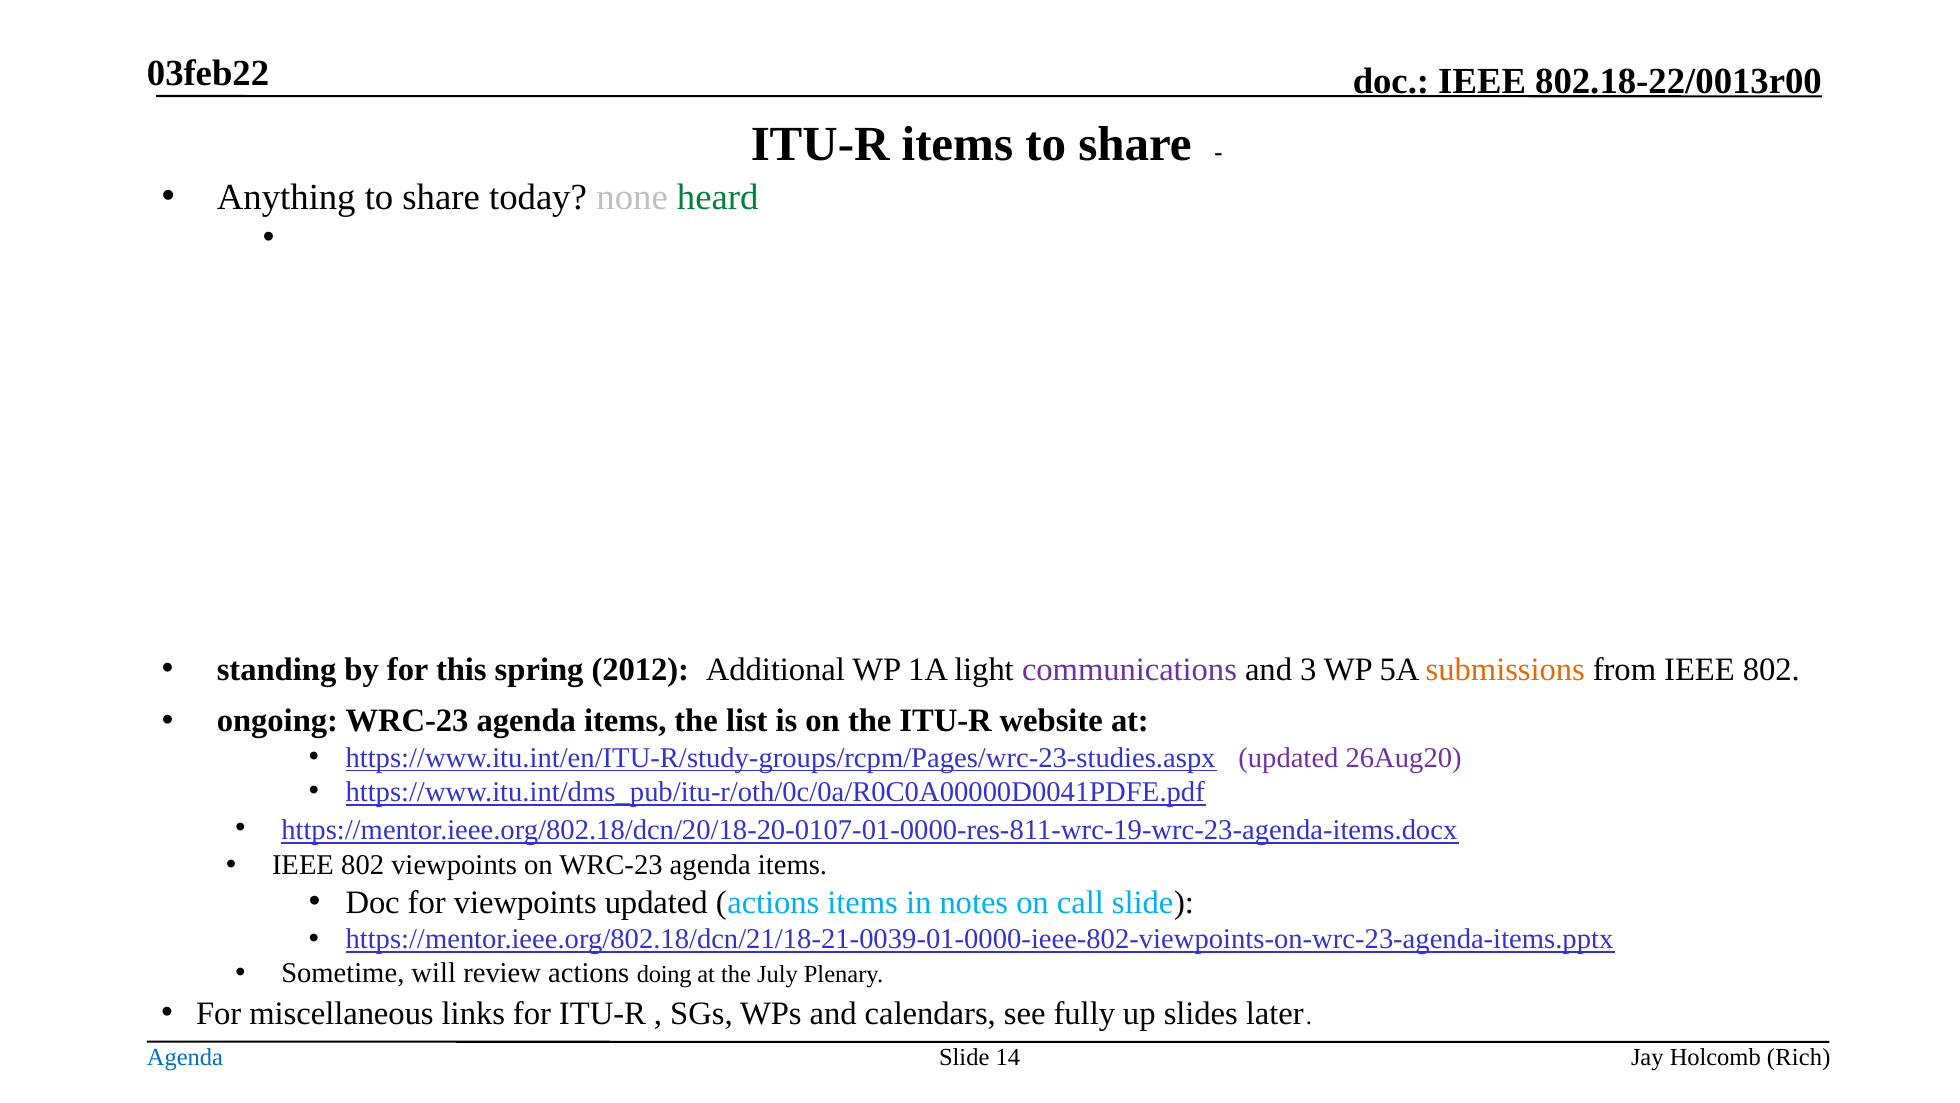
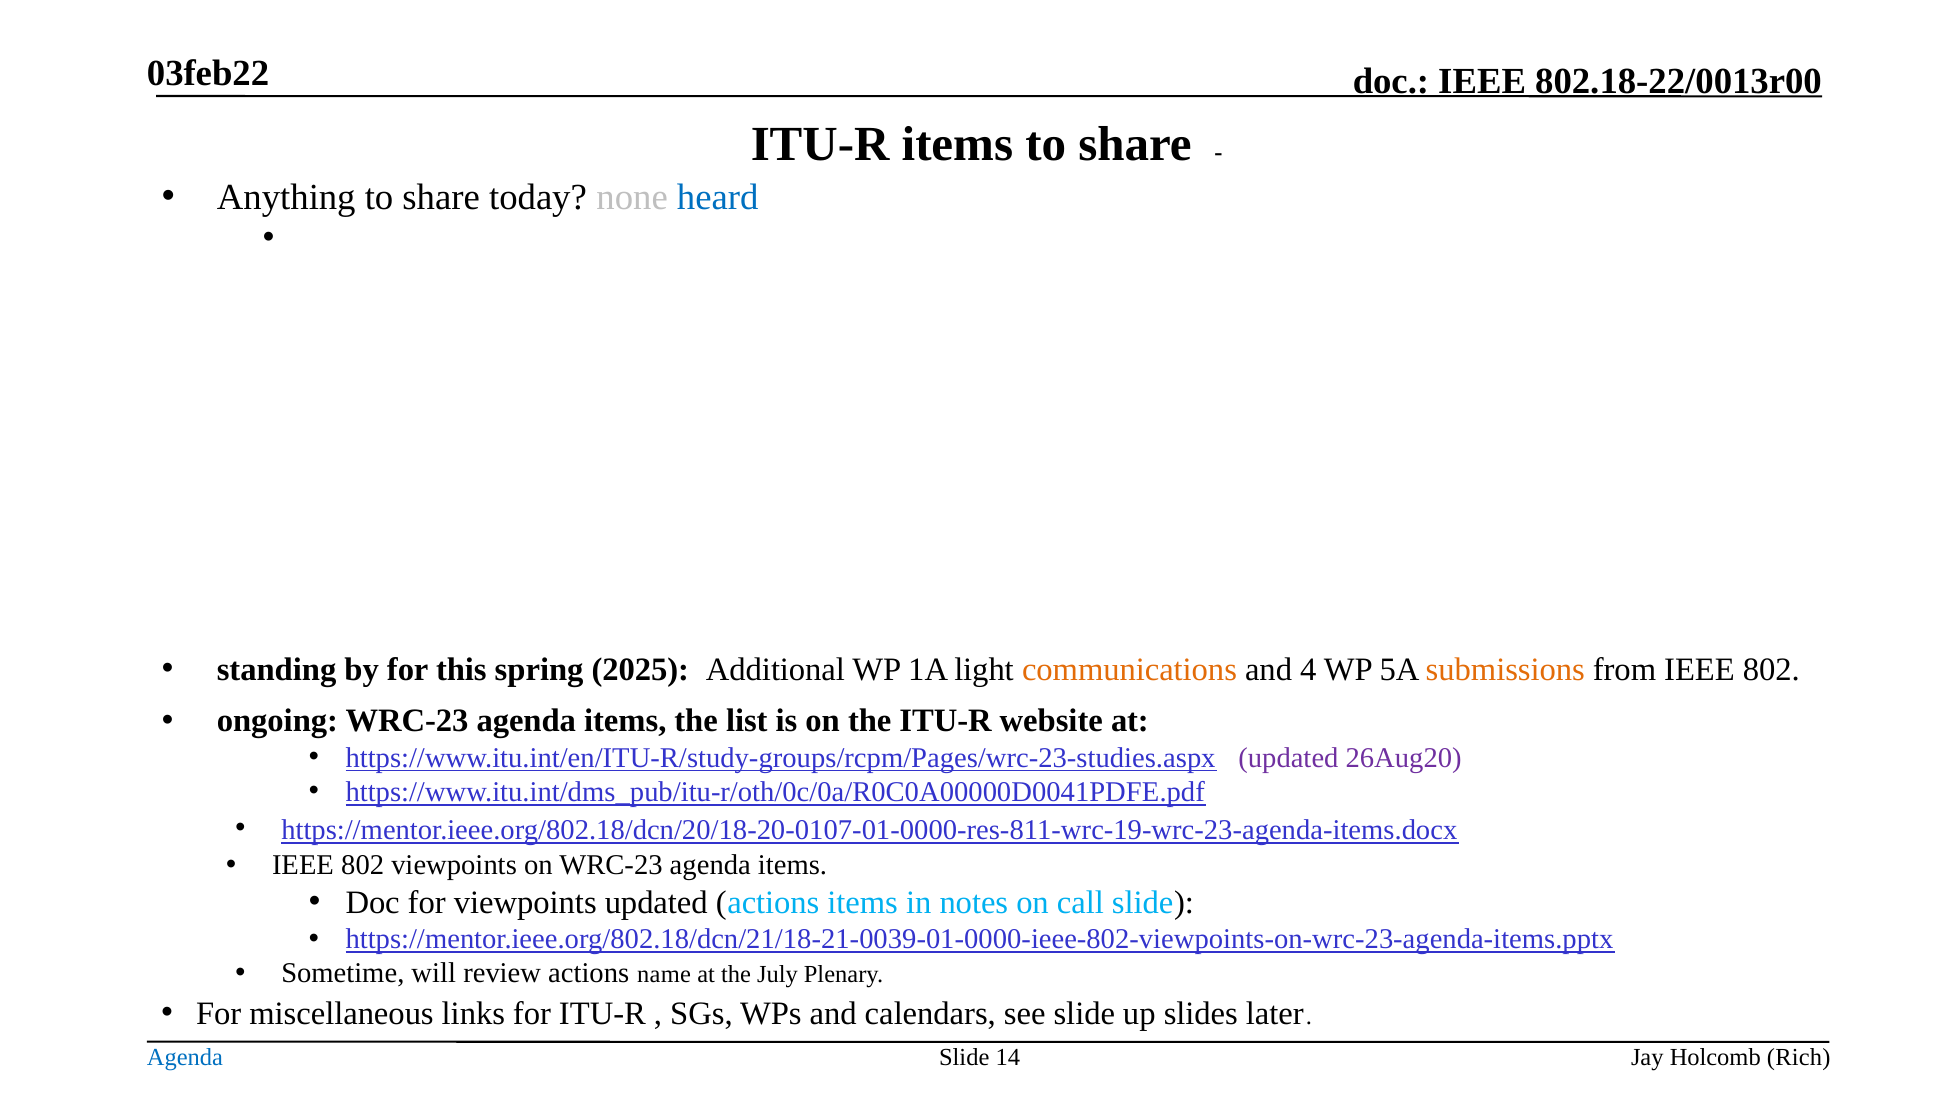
heard colour: green -> blue
2012: 2012 -> 2025
communications colour: purple -> orange
3: 3 -> 4
doing: doing -> name
see fully: fully -> slide
